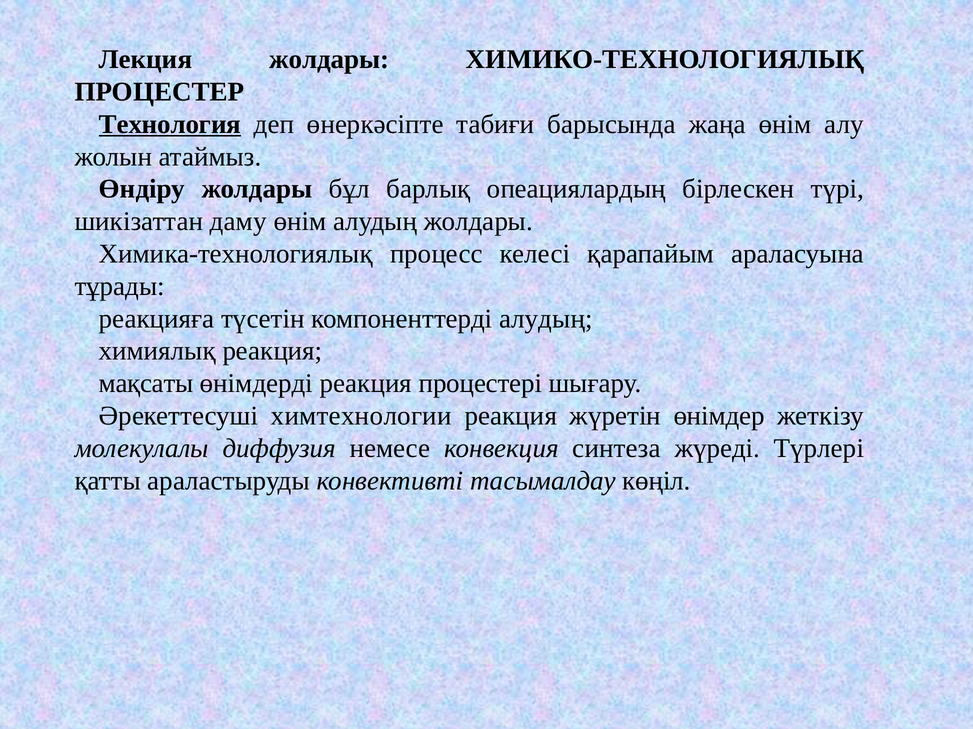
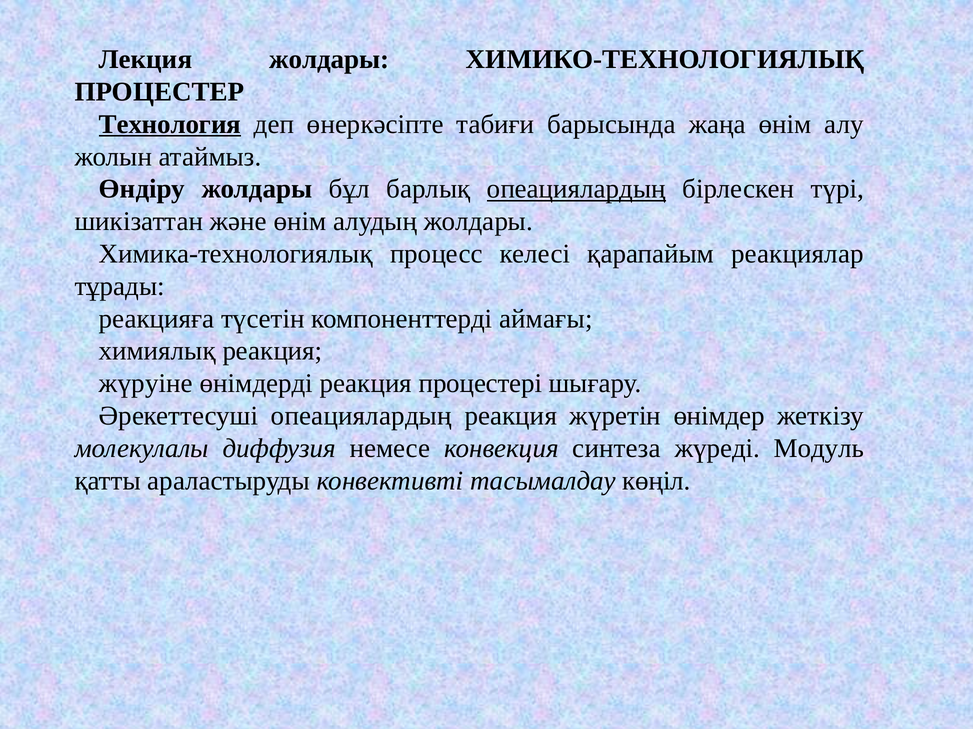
опеациялардың at (576, 189) underline: none -> present
даму: даму -> және
араласуына: араласуына -> реакциялар
компоненттерді алудың: алудың -> аймағы
мақсаты: мақсаты -> жүруіне
Әрекеттесуші химтехнологии: химтехнологии -> опеациялардың
Түрлері: Түрлері -> Модуль
